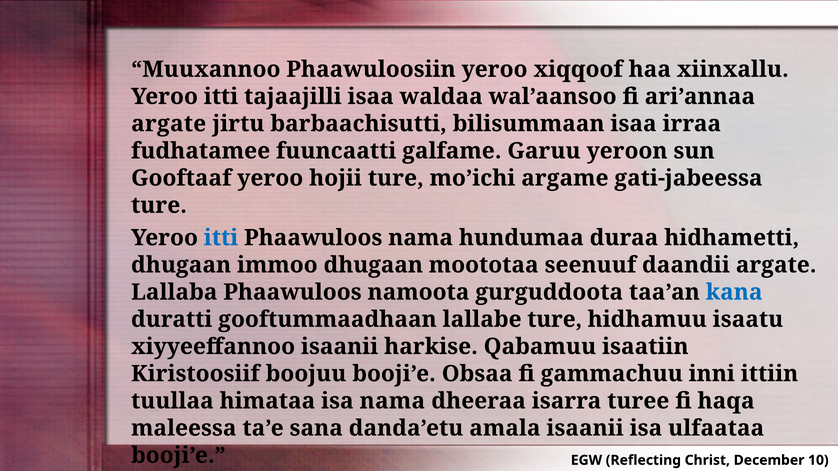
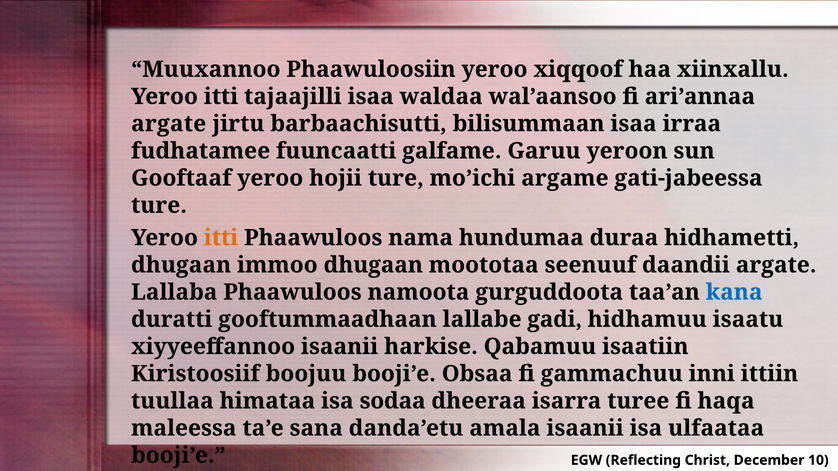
itti at (221, 238) colour: blue -> orange
lallabe ture: ture -> gadi
isa nama: nama -> sodaa
